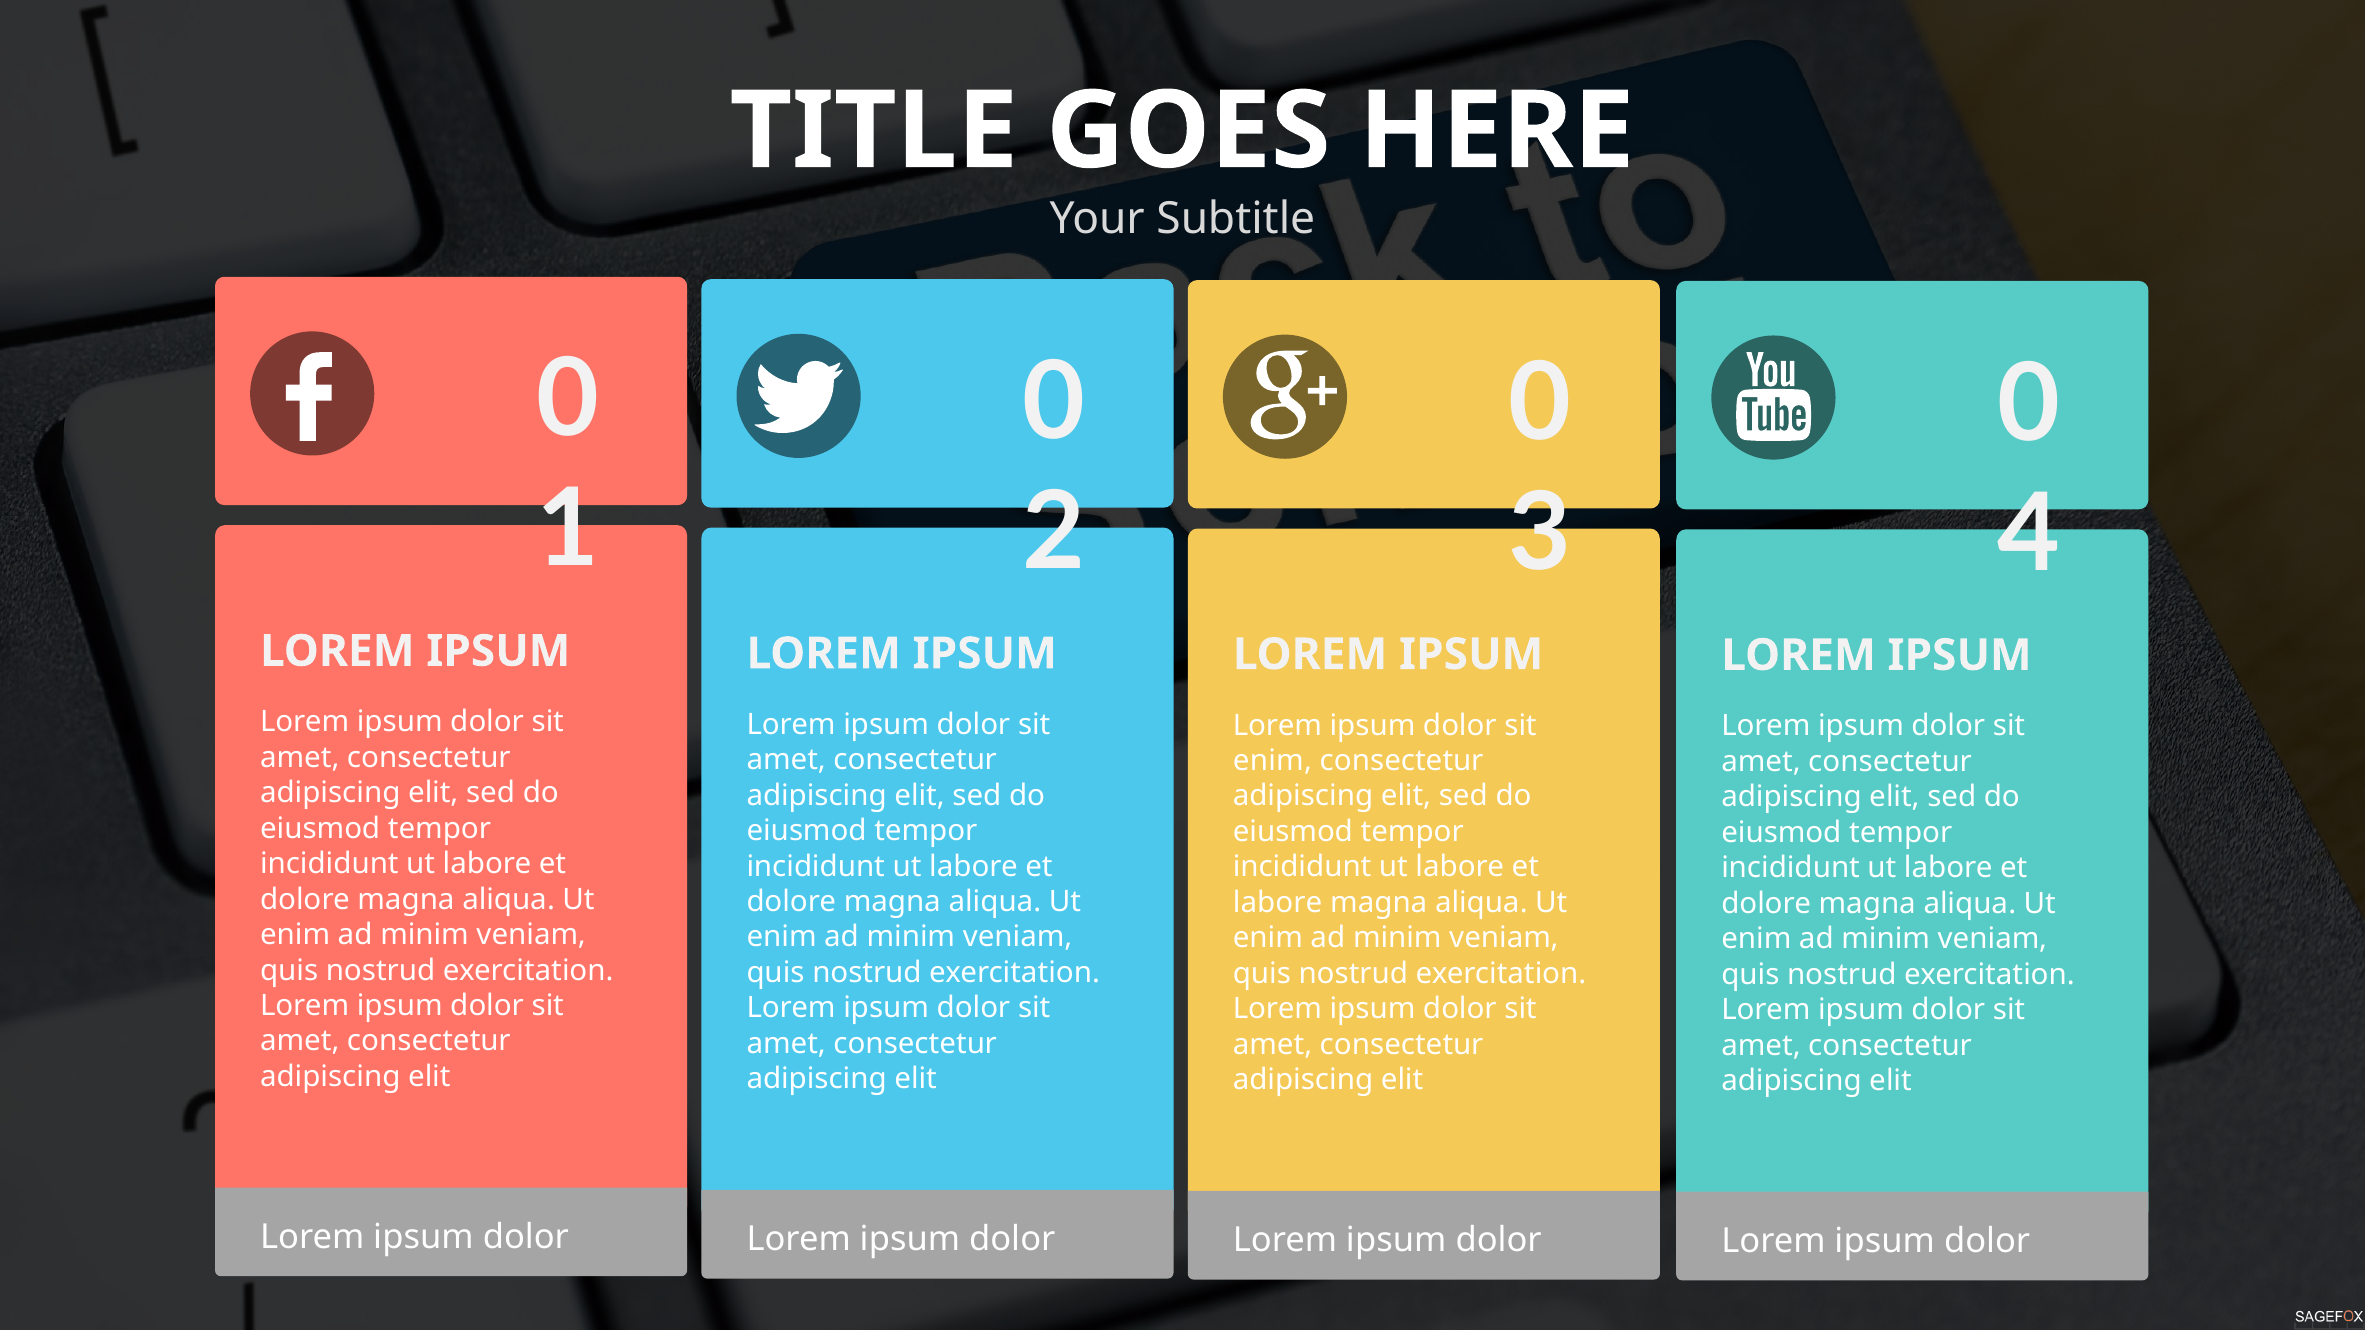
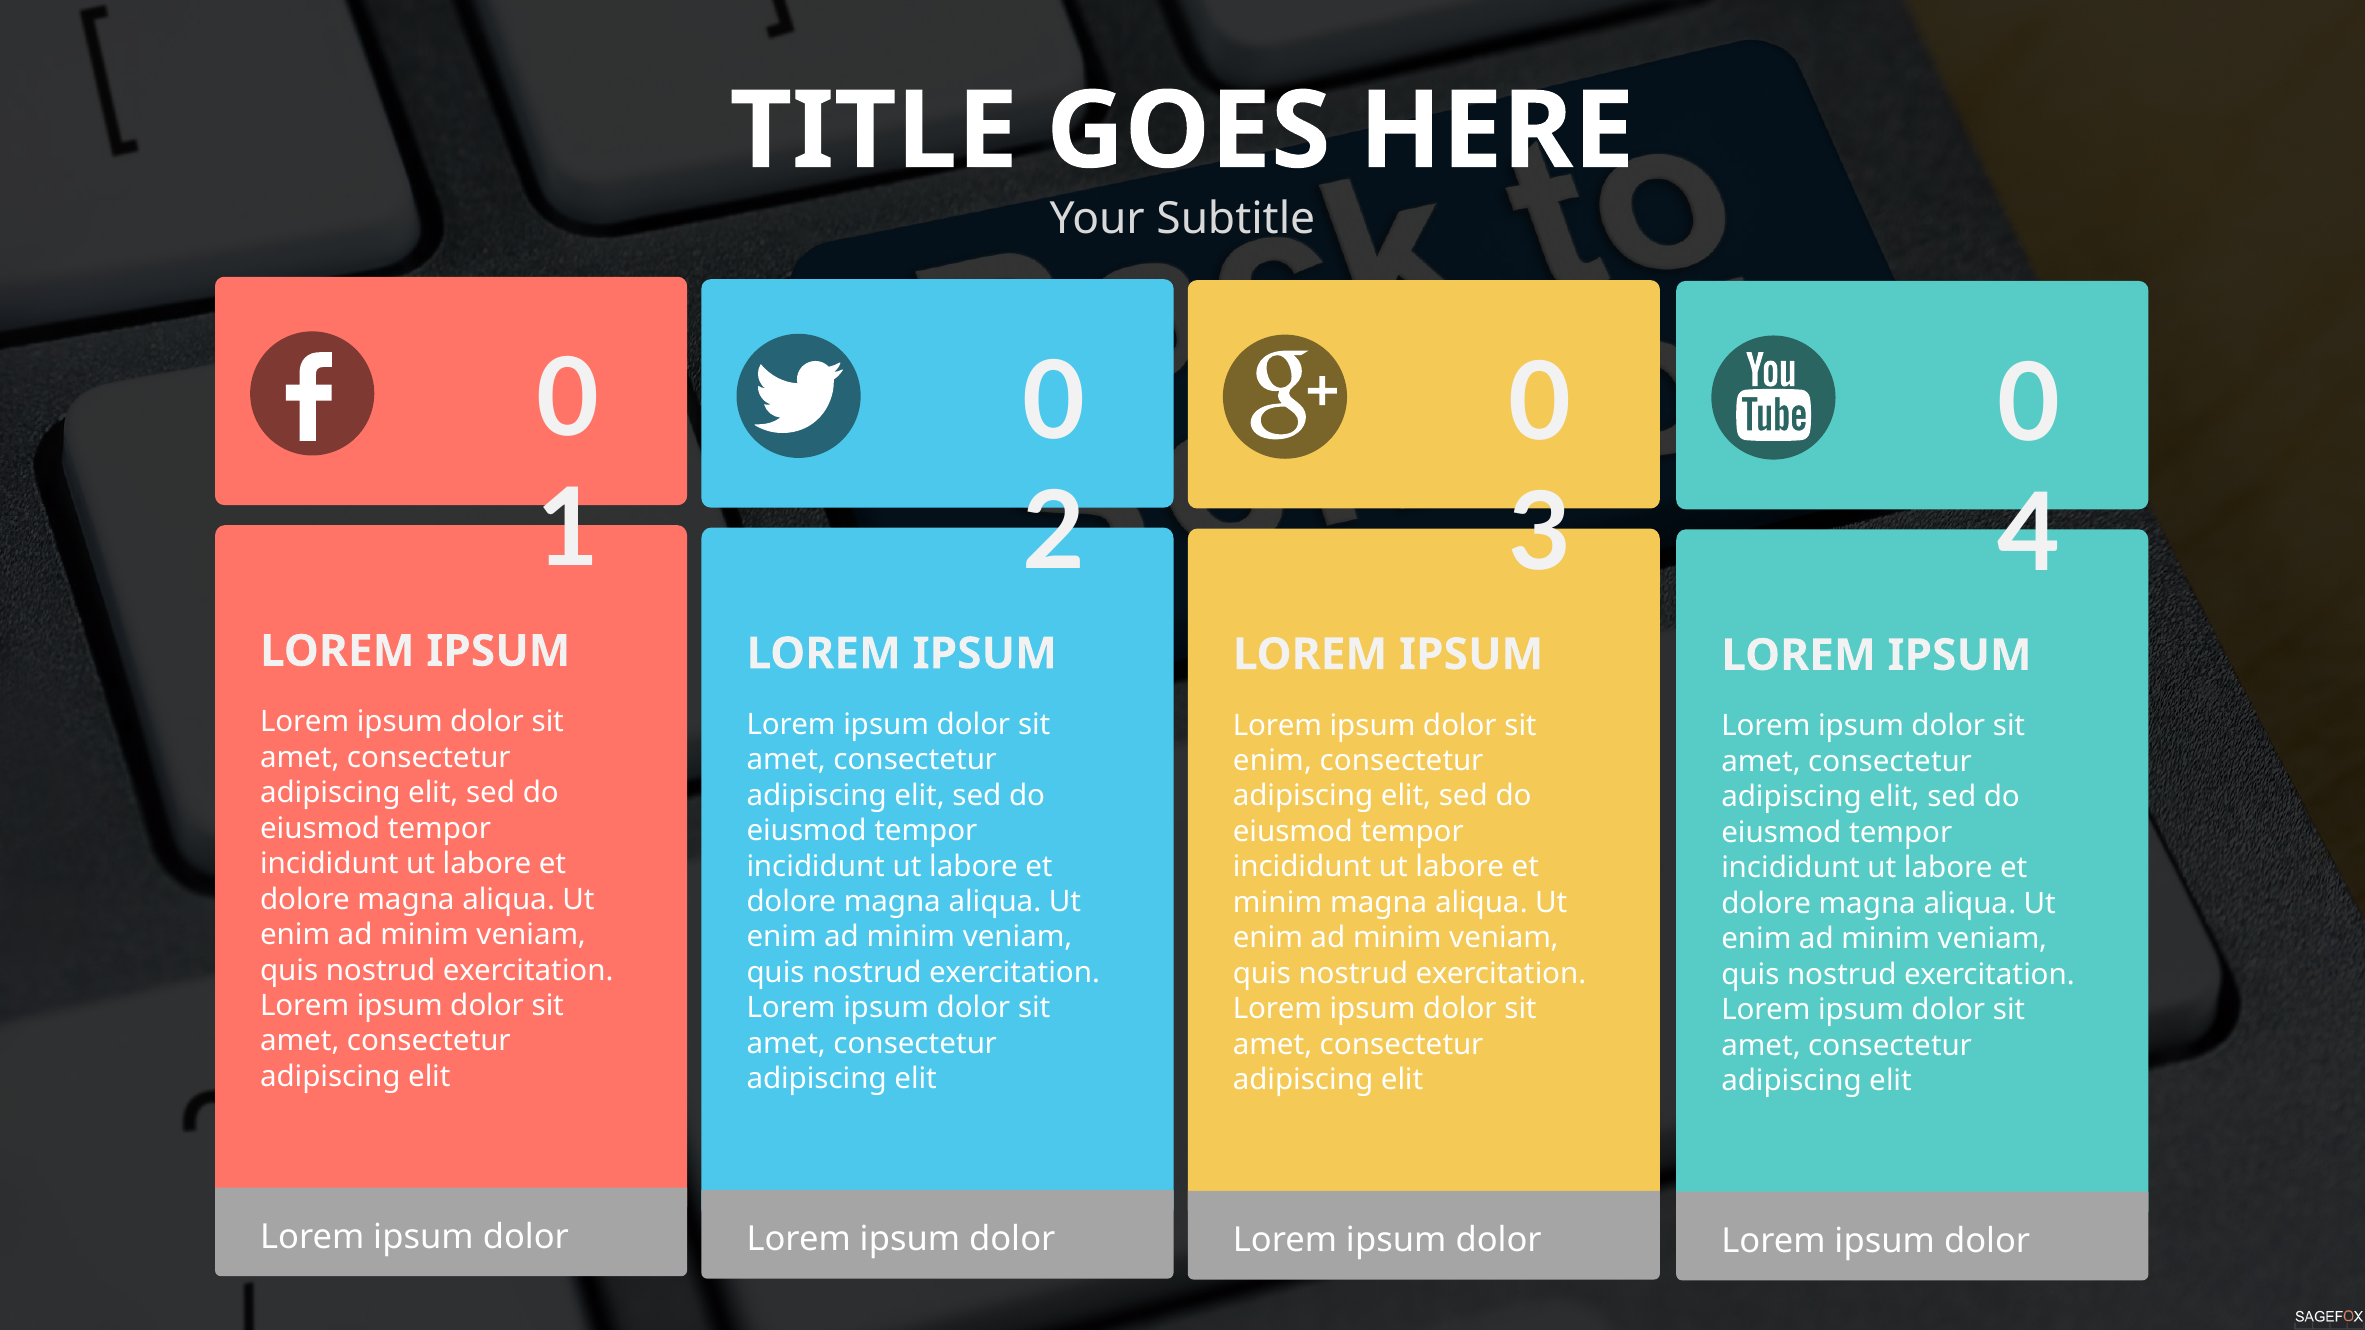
labore at (1278, 903): labore -> minim
